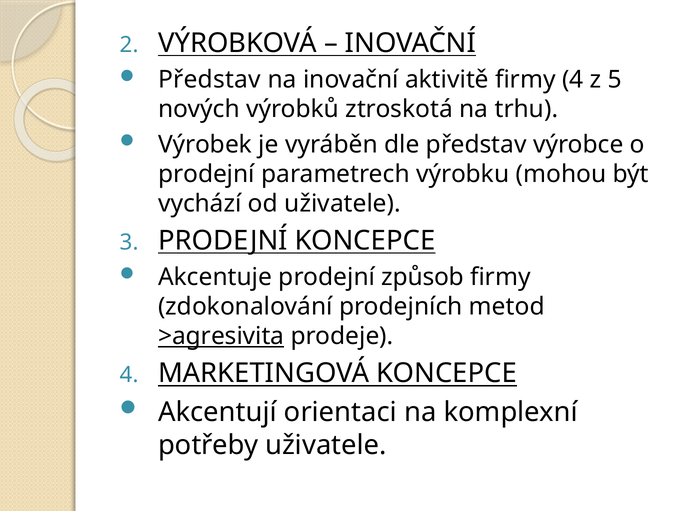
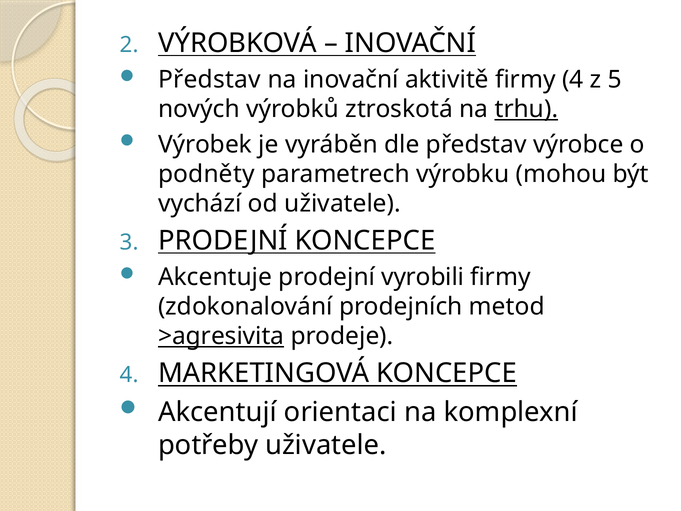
trhu underline: none -> present
prodejní at (206, 174): prodejní -> podněty
způsob: způsob -> vyrobili
